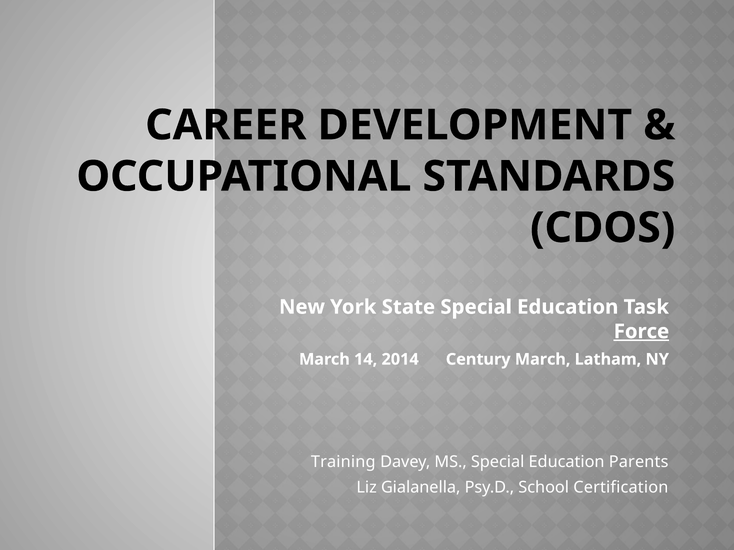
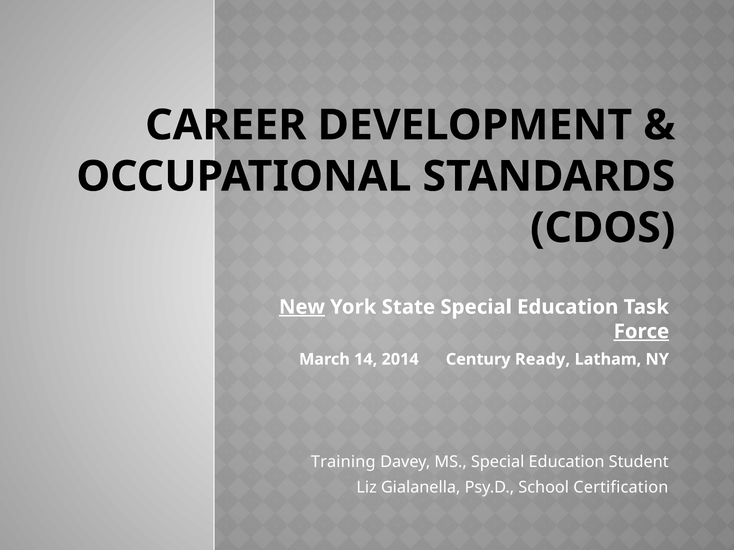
New underline: none -> present
Century March: March -> Ready
Parents: Parents -> Student
